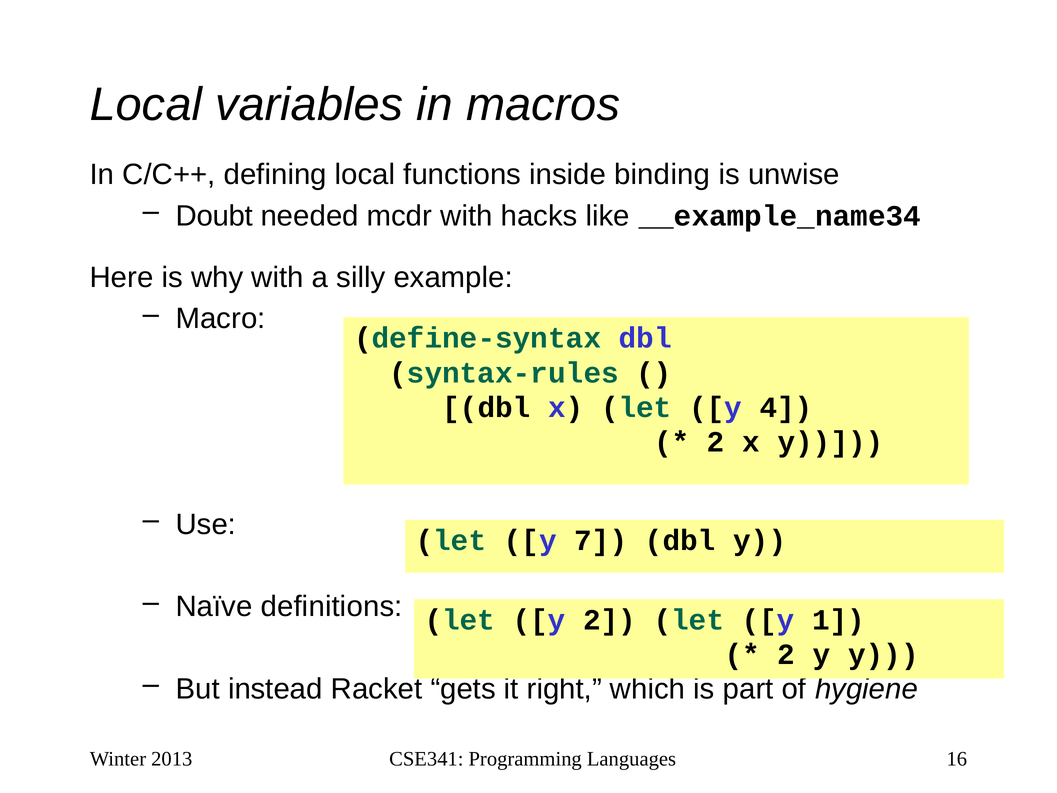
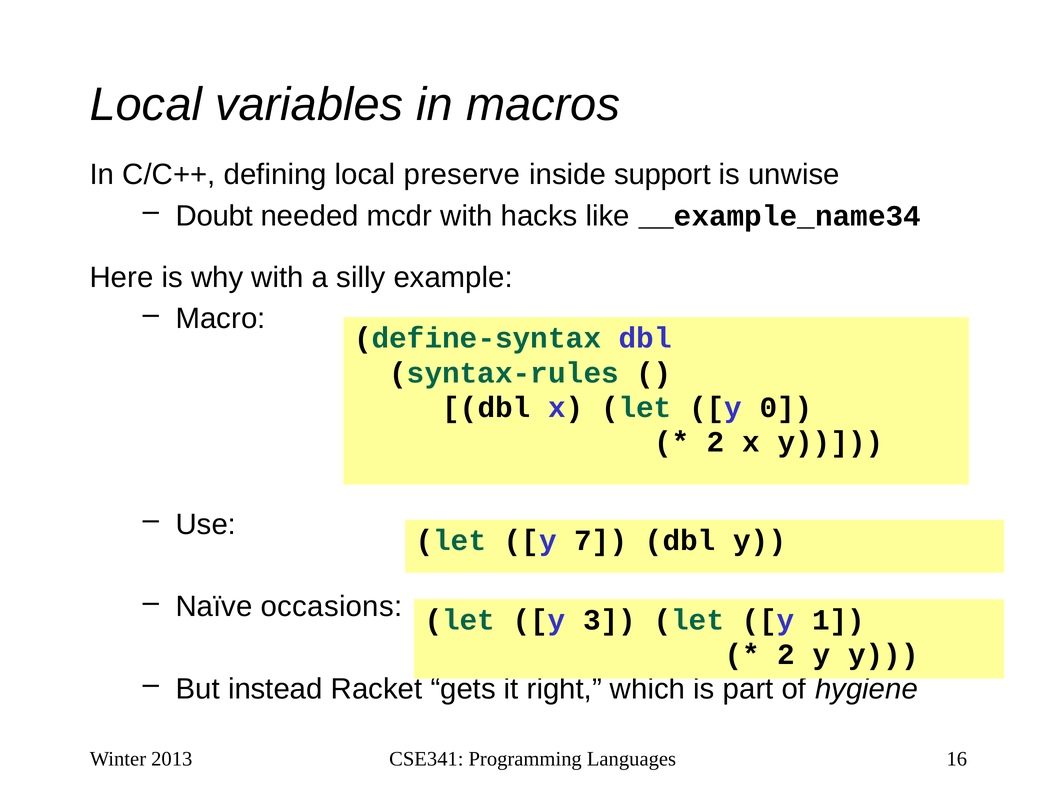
functions: functions -> preserve
binding: binding -> support
4: 4 -> 0
definitions: definitions -> occasions
y 2: 2 -> 3
